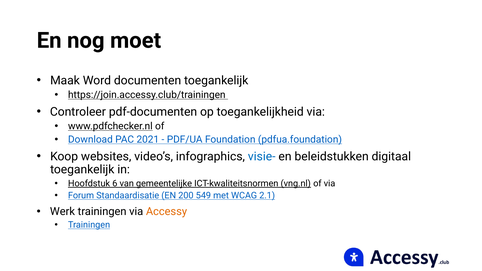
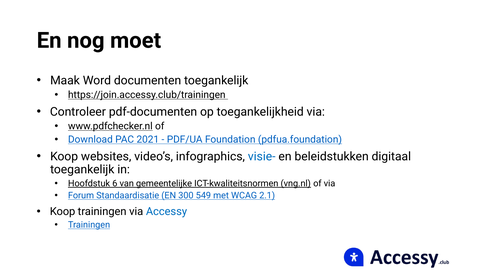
200: 200 -> 300
Werk at (62, 212): Werk -> Koop
Accessy colour: orange -> blue
